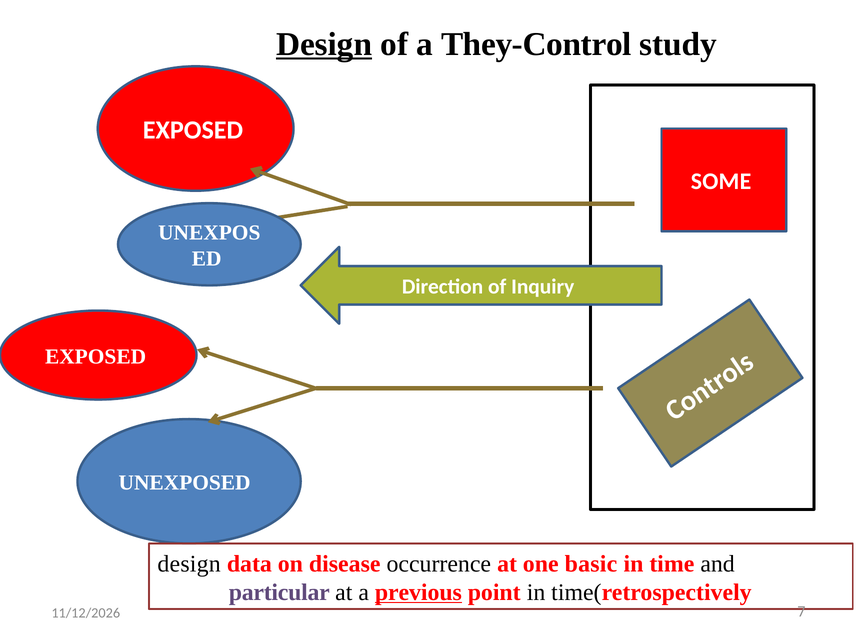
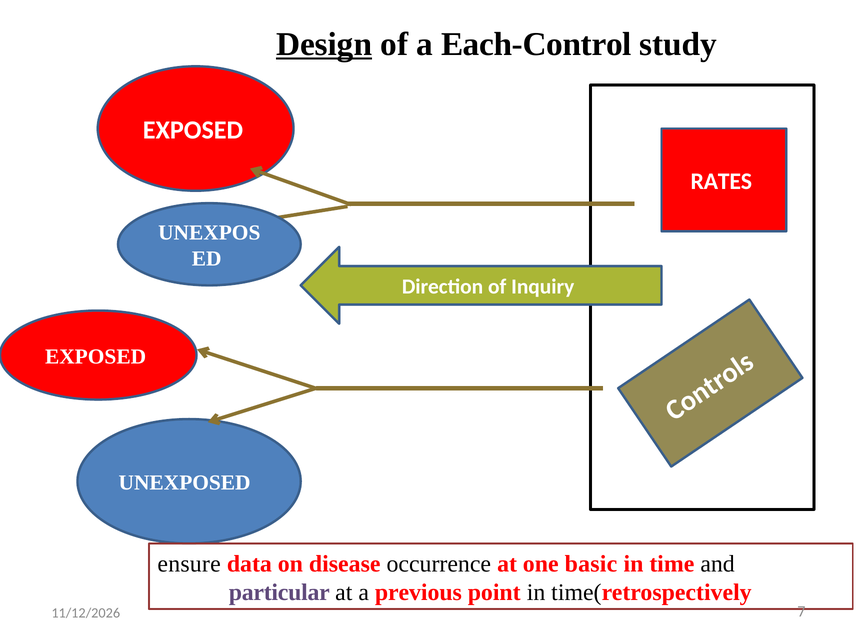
They-Control: They-Control -> Each-Control
SOME: SOME -> RATES
design at (189, 564): design -> ensure
previous underline: present -> none
